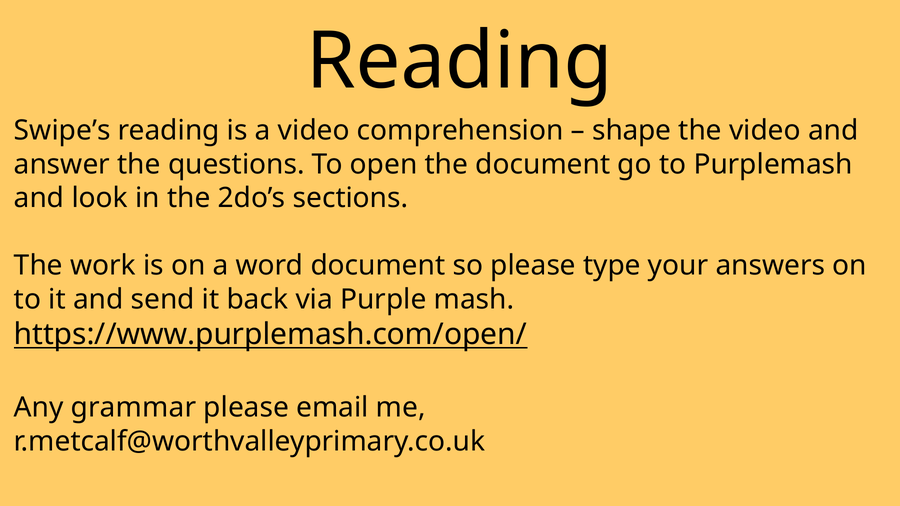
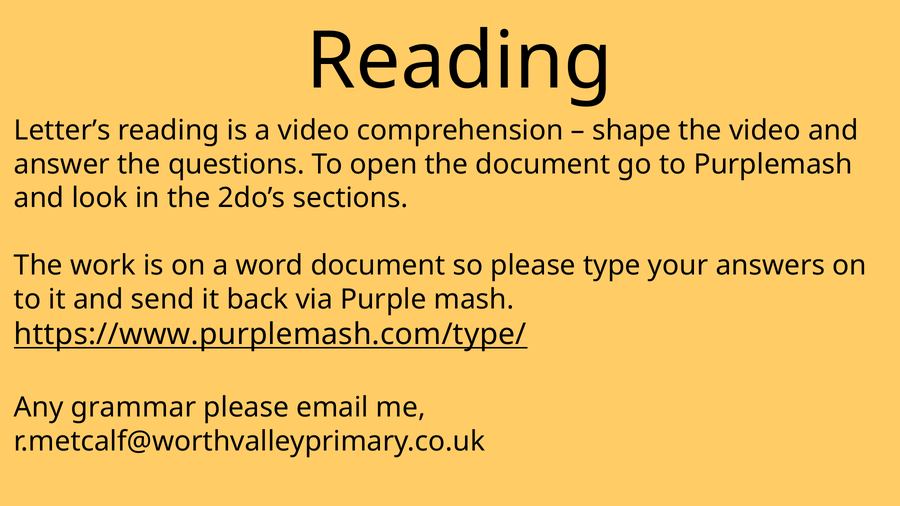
Swipe’s: Swipe’s -> Letter’s
https://www.purplemash.com/open/: https://www.purplemash.com/open/ -> https://www.purplemash.com/type/
